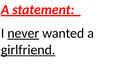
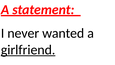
never underline: present -> none
